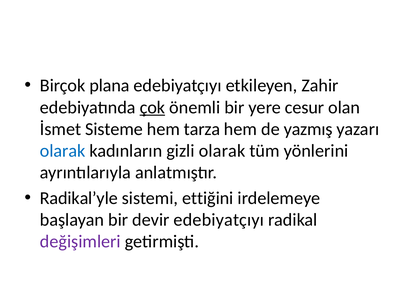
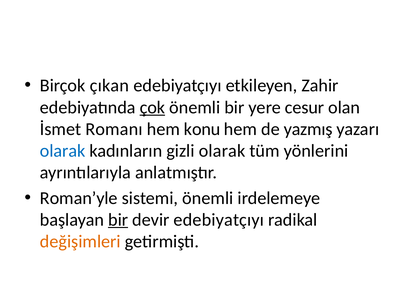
plana: plana -> çıkan
Sisteme: Sisteme -> Romanı
tarza: tarza -> konu
Radikal’yle: Radikal’yle -> Roman’yle
sistemi ettiğini: ettiğini -> önemli
bir at (118, 220) underline: none -> present
değişimleri colour: purple -> orange
